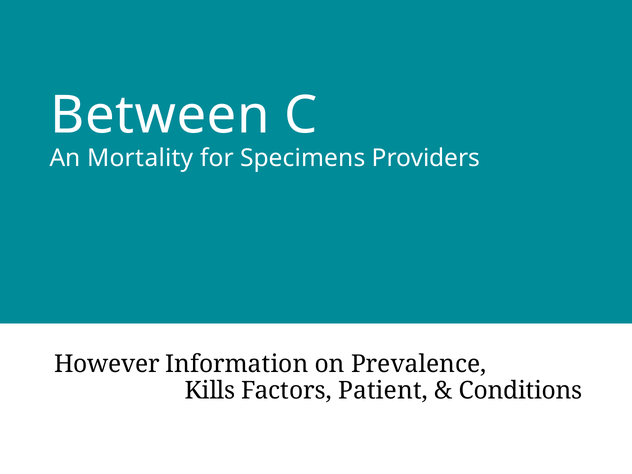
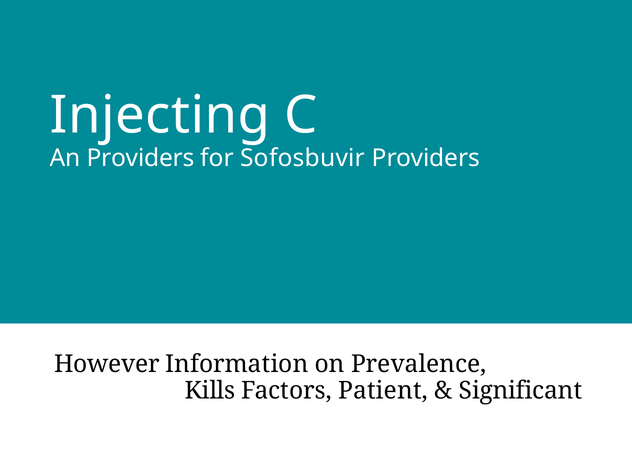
Between: Between -> Injecting
An Mortality: Mortality -> Providers
Specimens: Specimens -> Sofosbuvir
Conditions: Conditions -> Significant
